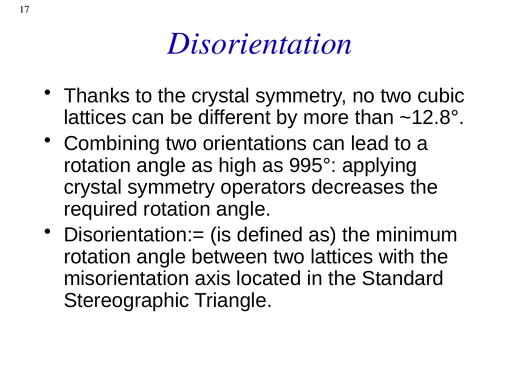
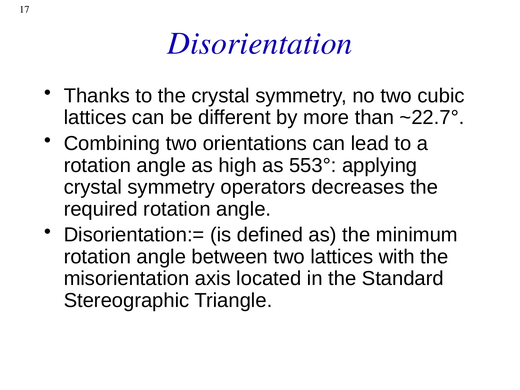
~12.8°: ~12.8° -> ~22.7°
995°: 995° -> 553°
